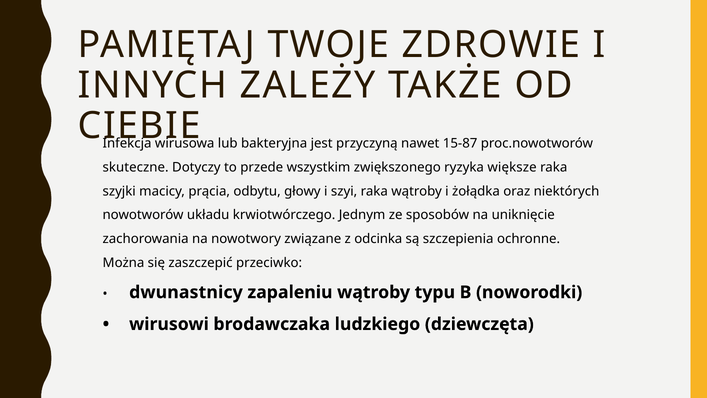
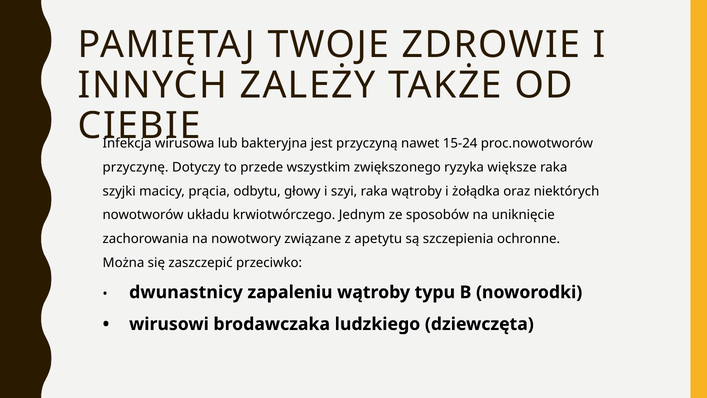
15-87: 15-87 -> 15-24
skuteczne: skuteczne -> przyczynę
odcinka: odcinka -> apetytu
